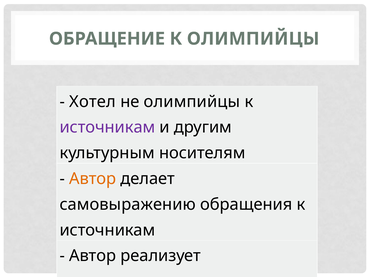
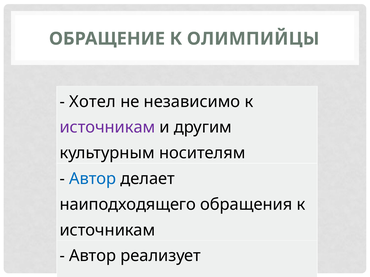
не олимпийцы: олимпийцы -> независимо
Автор at (93, 179) colour: orange -> blue
самовыражению: самовыражению -> наиподходящего
